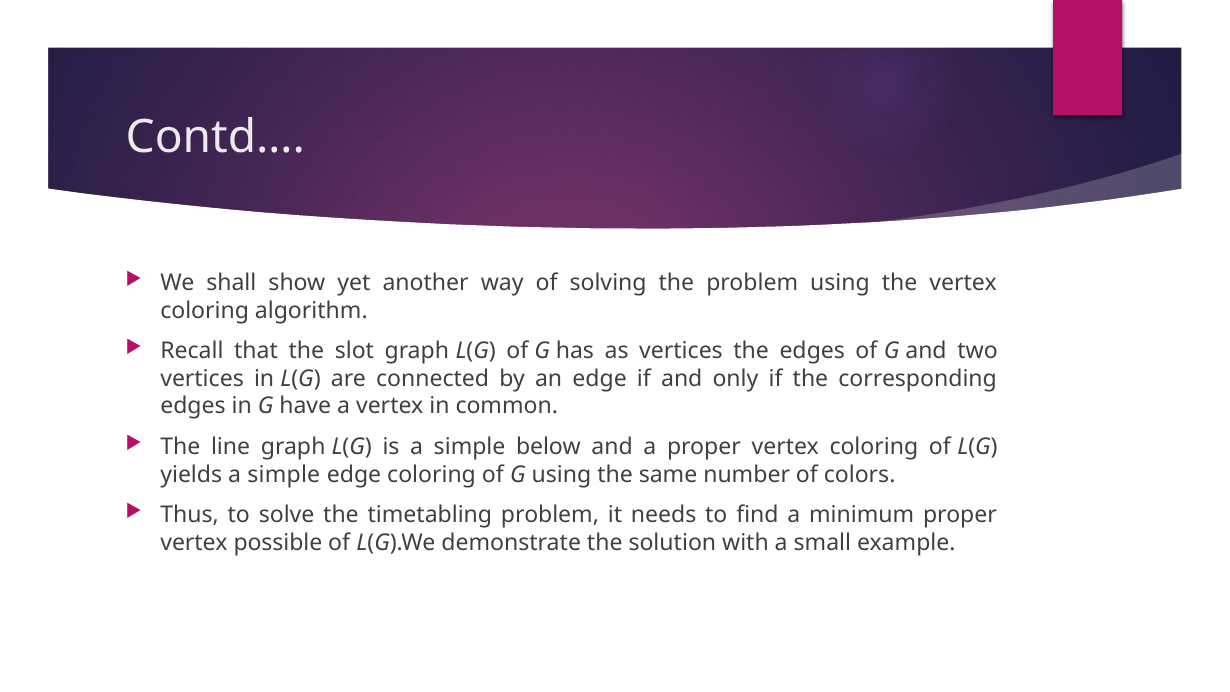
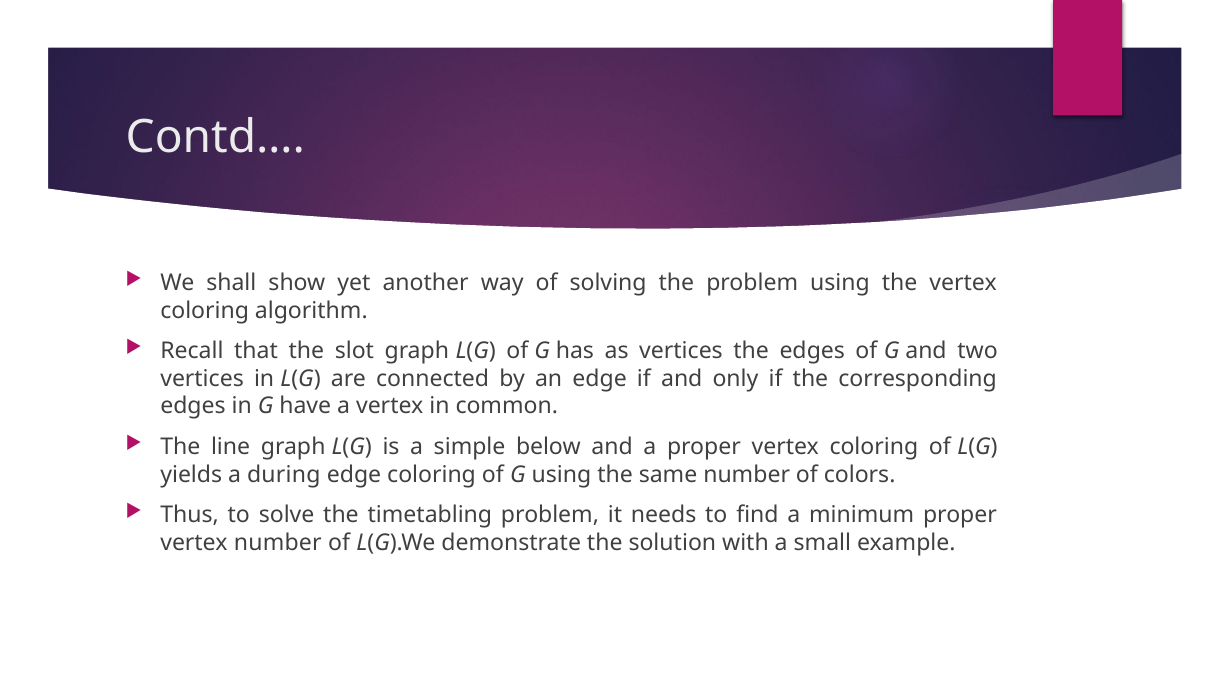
yields a simple: simple -> during
vertex possible: possible -> number
